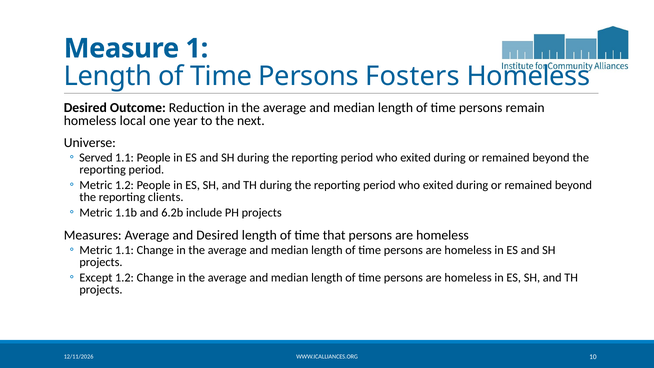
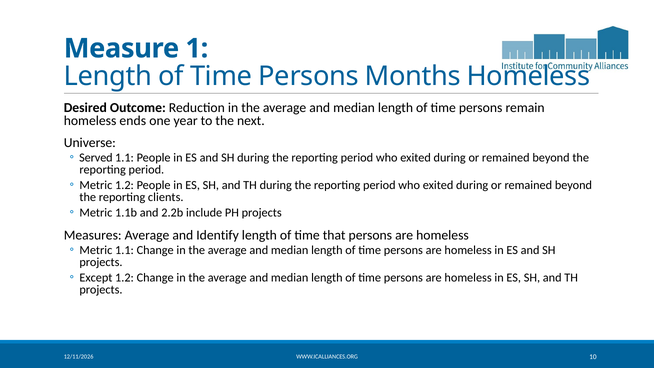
Fosters: Fosters -> Months
local: local -> ends
6.2b: 6.2b -> 2.2b
and Desired: Desired -> Identify
